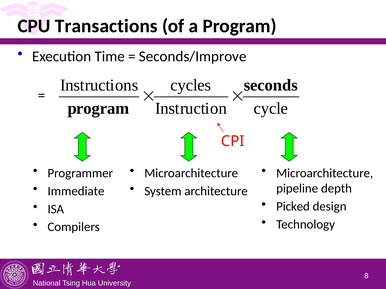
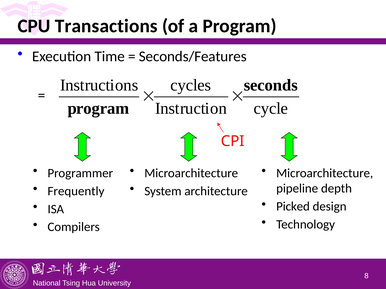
Seconds/Improve: Seconds/Improve -> Seconds/Features
Immediate: Immediate -> Frequently
